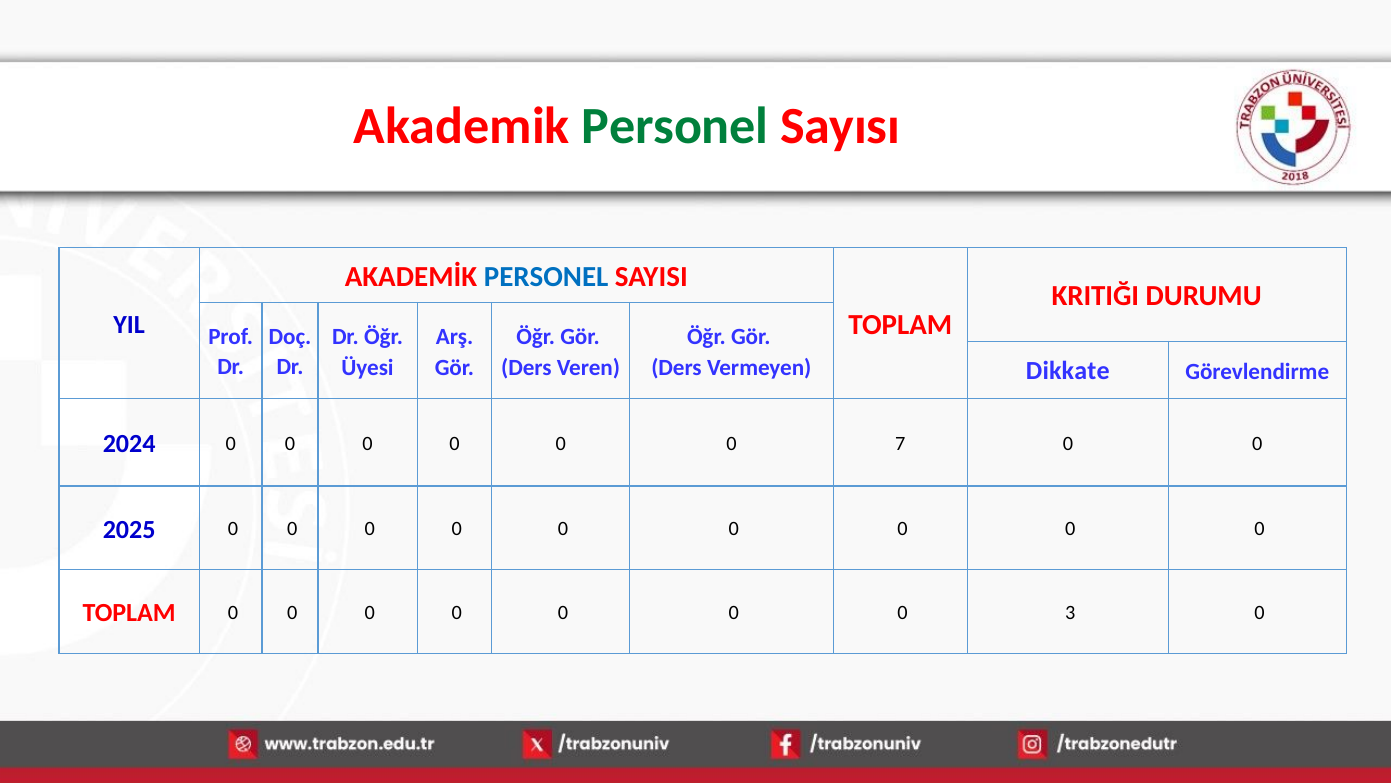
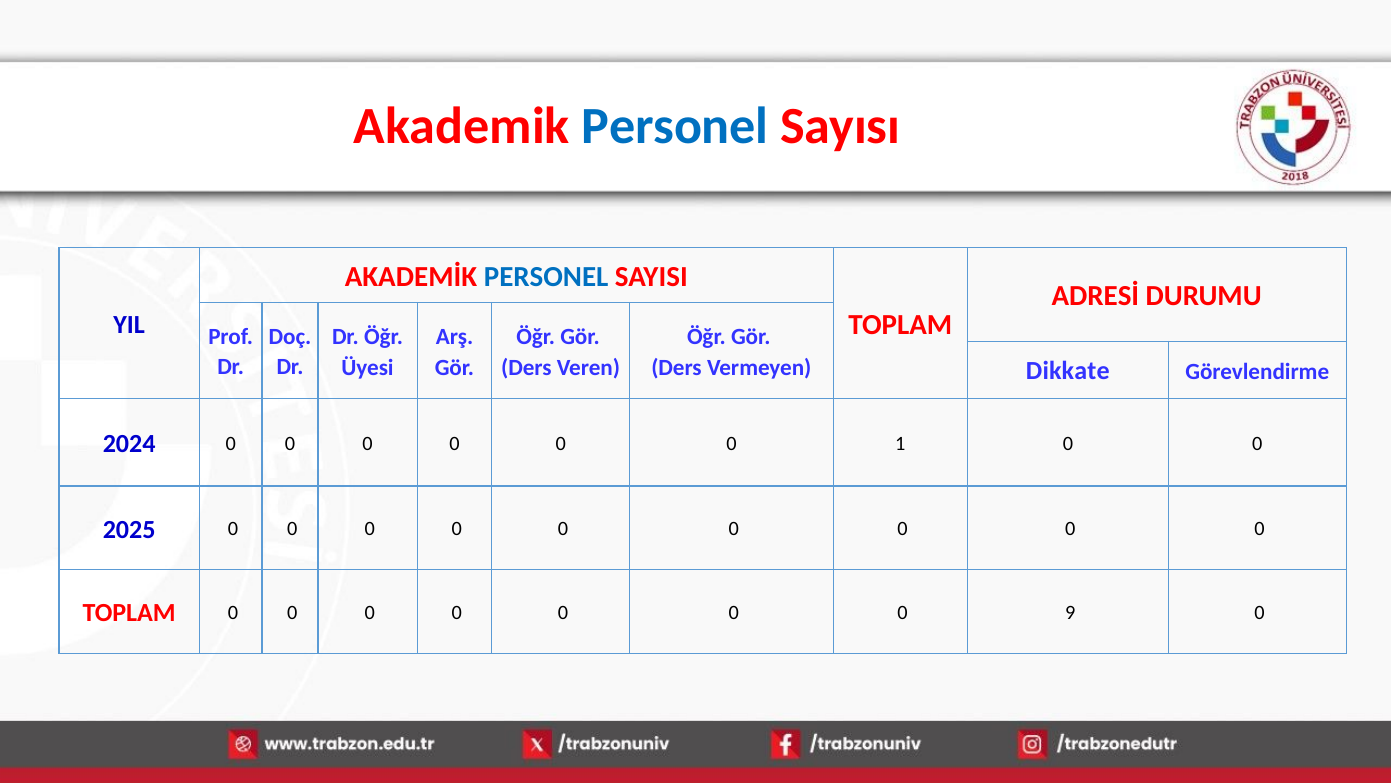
Personel at (675, 126) colour: green -> blue
KRITIĞI: KRITIĞI -> ADRESİ
7: 7 -> 1
3: 3 -> 9
